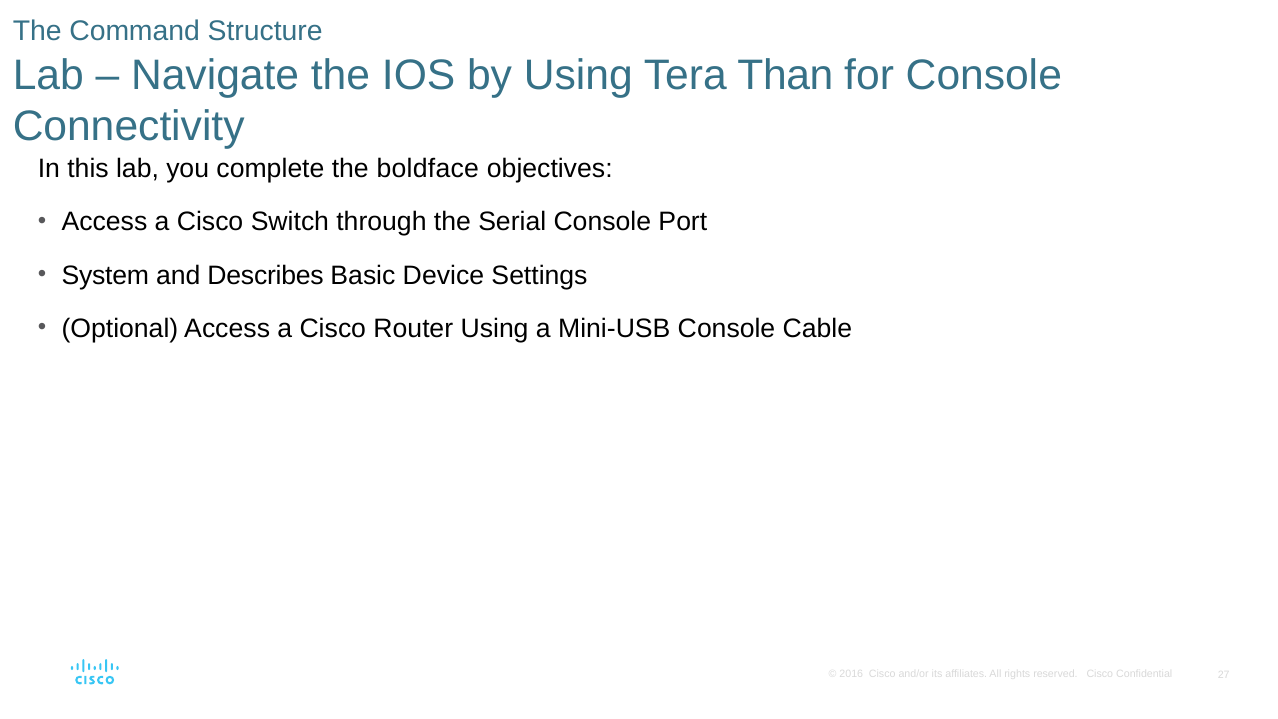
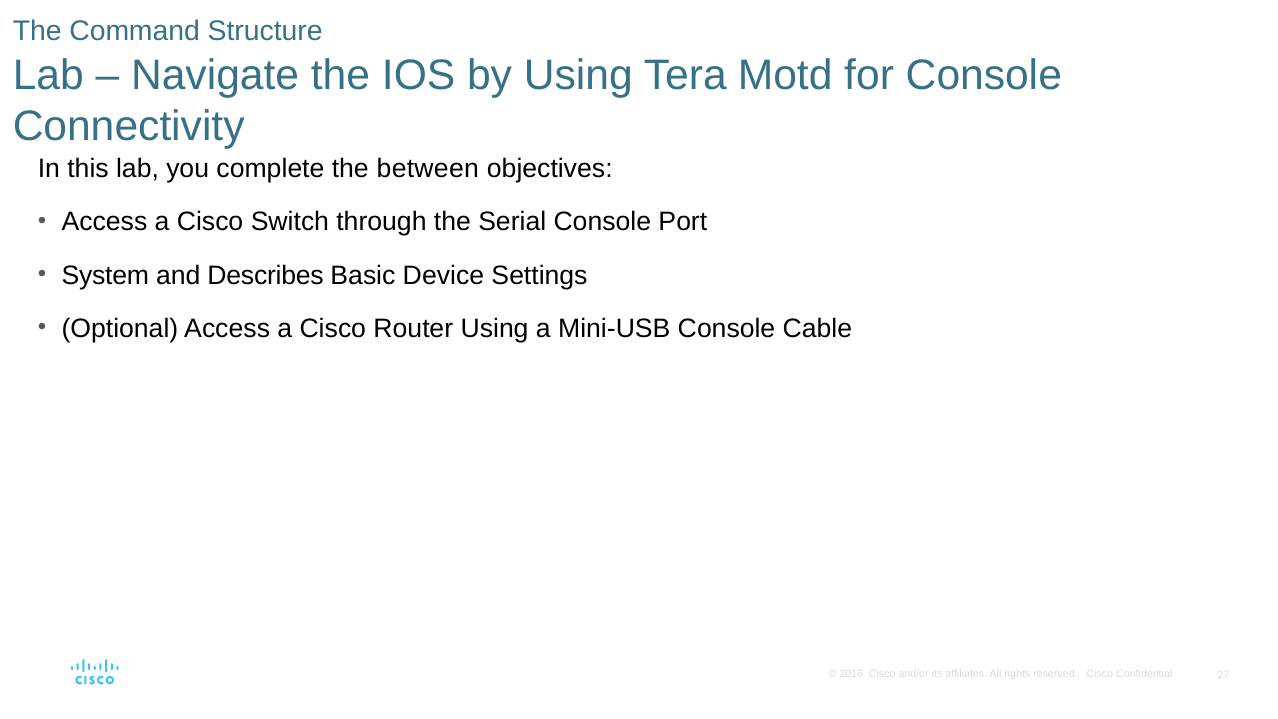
Than: Than -> Motd
boldface: boldface -> between
